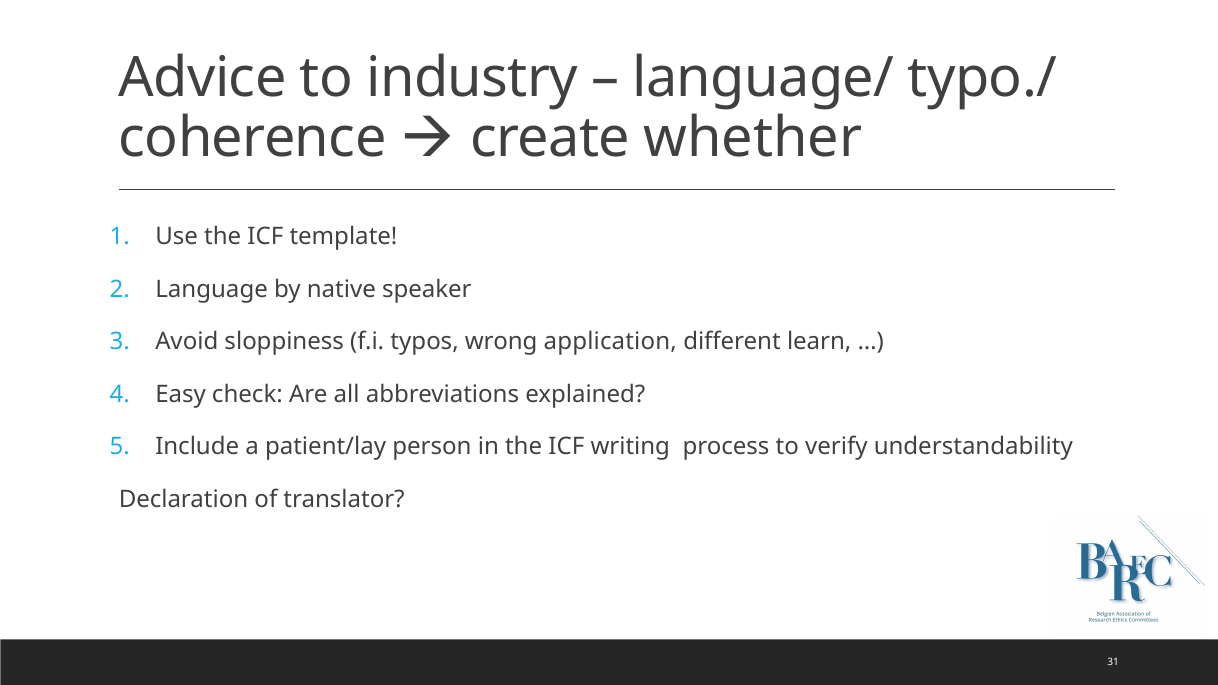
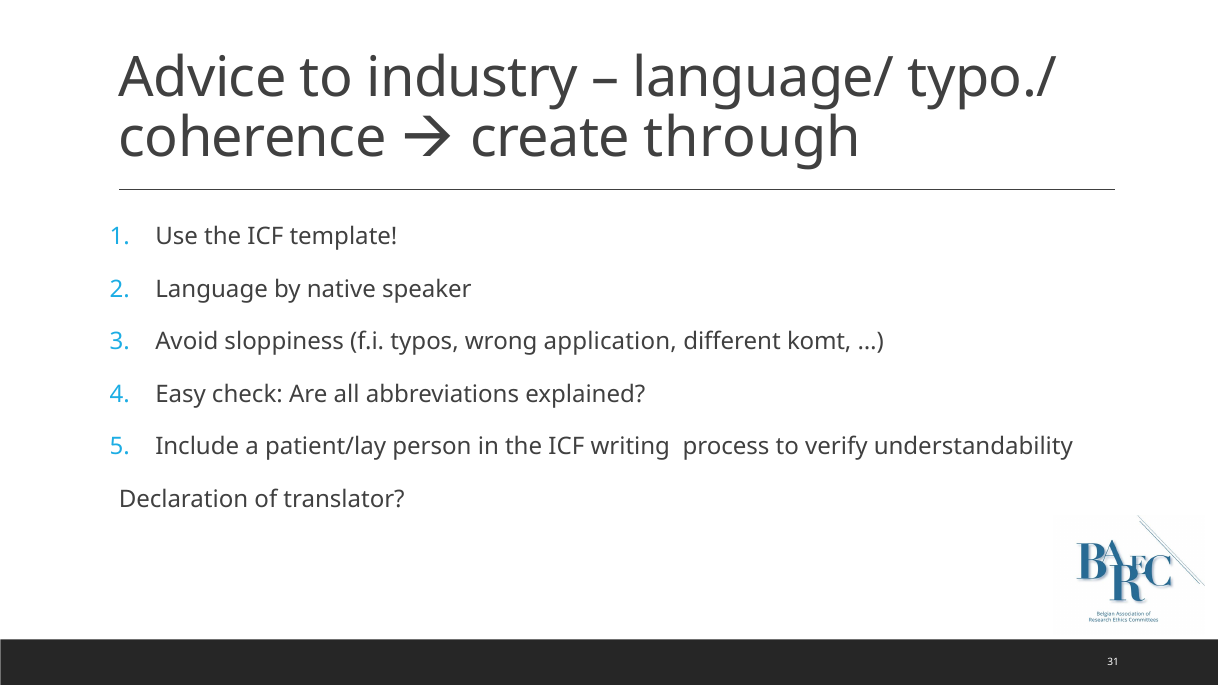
whether: whether -> through
learn: learn -> komt
